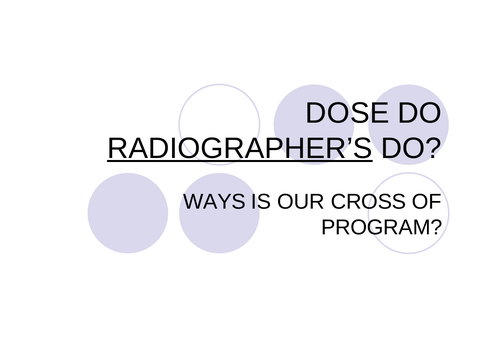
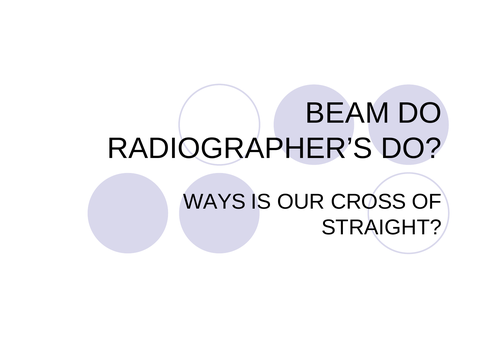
DOSE: DOSE -> BEAM
RADIOGRAPHER’S underline: present -> none
PROGRAM: PROGRAM -> STRAIGHT
